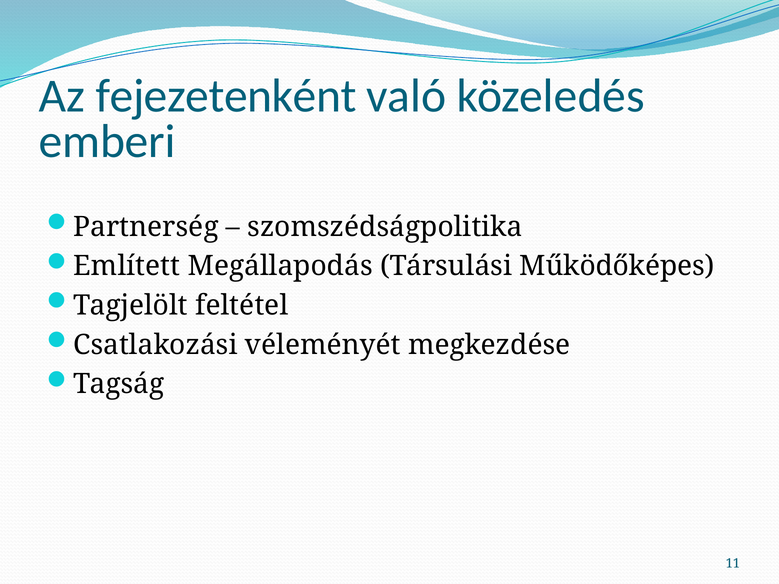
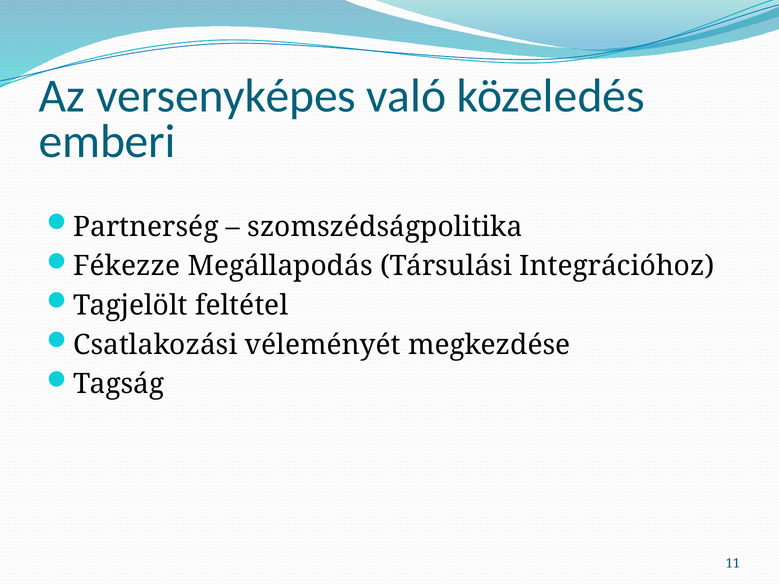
fejezetenként: fejezetenként -> versenyképes
Említett: Említett -> Fékezze
Működőképes: Működőképes -> Integrációhoz
